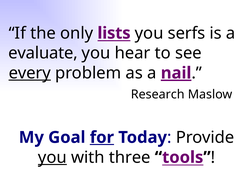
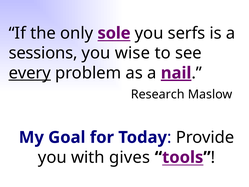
lists: lists -> sole
evaluate: evaluate -> sessions
hear: hear -> wise
for underline: present -> none
you at (52, 157) underline: present -> none
three: three -> gives
